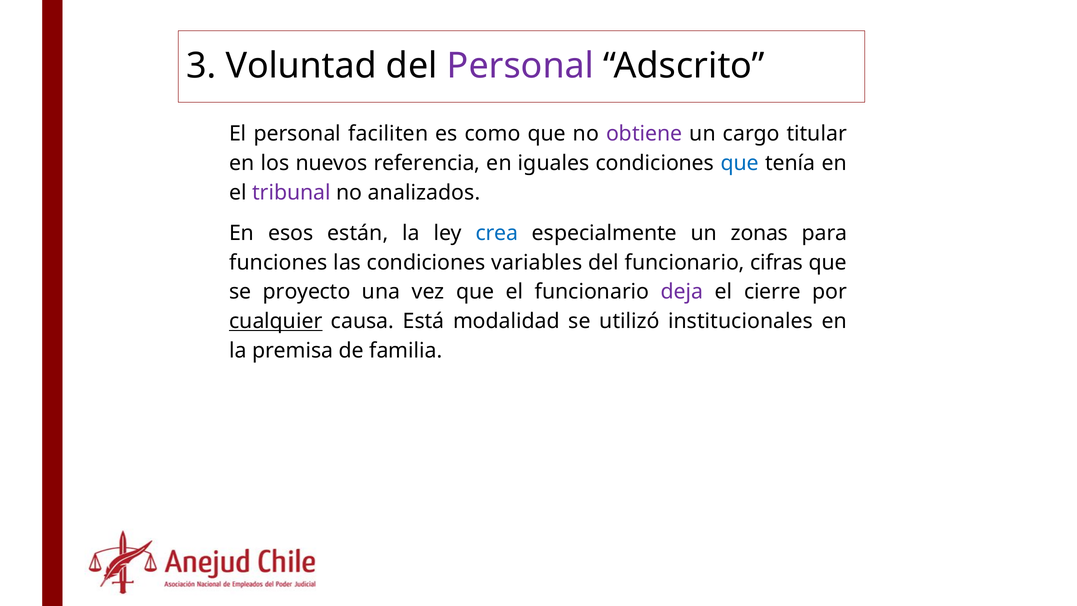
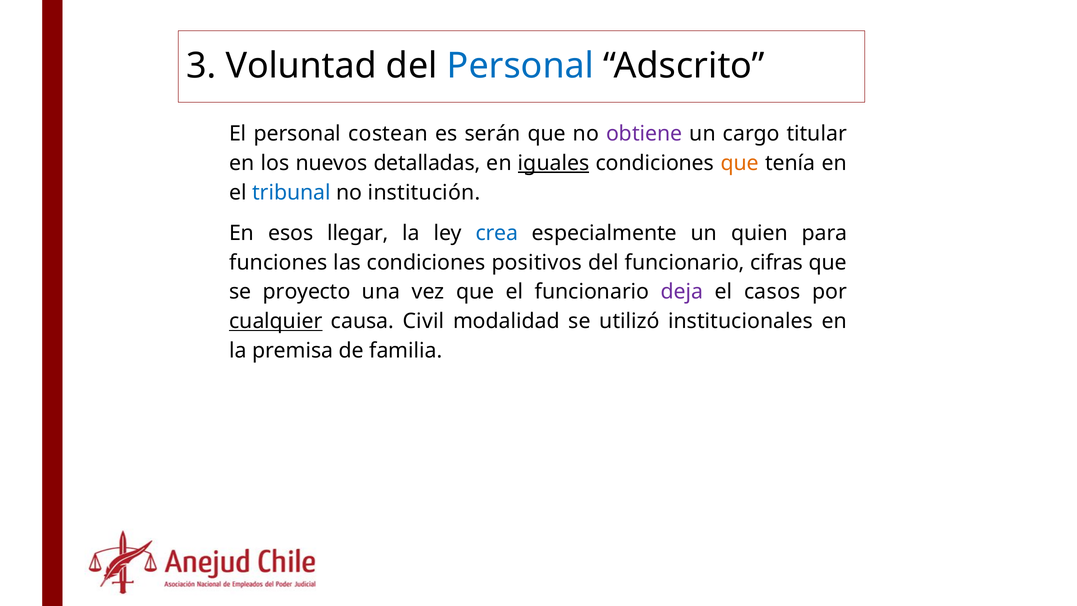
Personal at (520, 66) colour: purple -> blue
faciliten: faciliten -> costean
como: como -> serán
referencia: referencia -> detalladas
iguales underline: none -> present
que at (740, 163) colour: blue -> orange
tribunal colour: purple -> blue
analizados: analizados -> institución
están: están -> llegar
zonas: zonas -> quien
variables: variables -> positivos
cierre: cierre -> casos
Está: Está -> Civil
